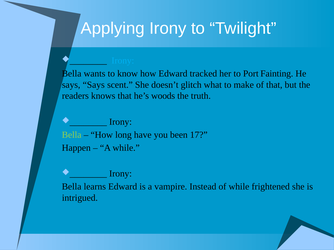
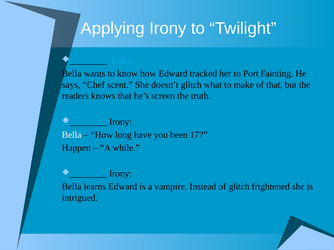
says Says: Says -> Chef
woods: woods -> screen
Bella at (72, 135) colour: light green -> white
of while: while -> glitch
